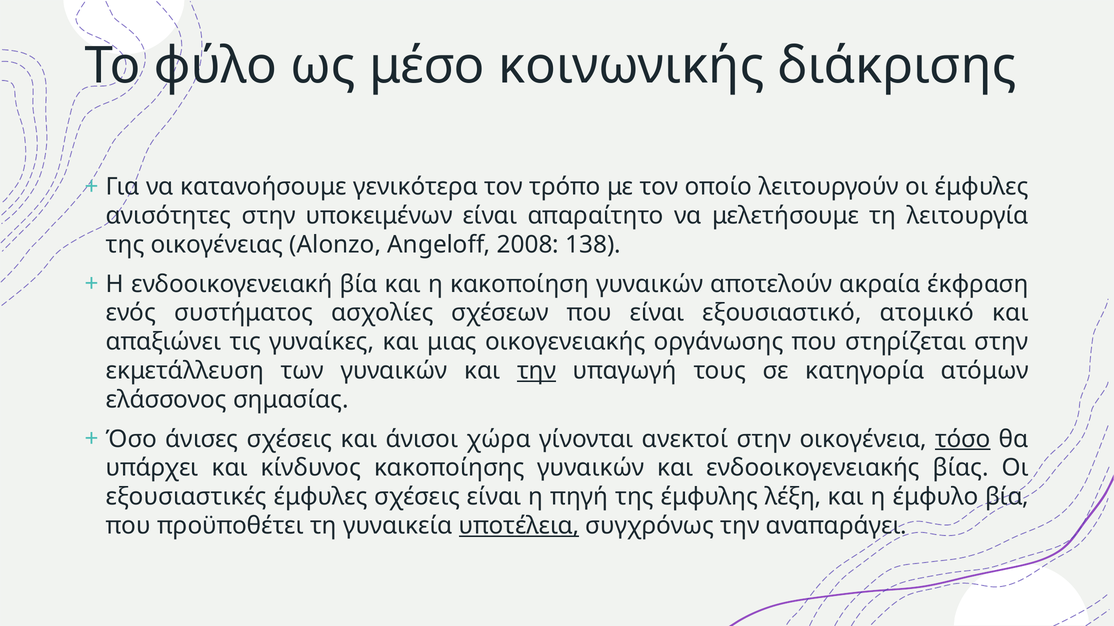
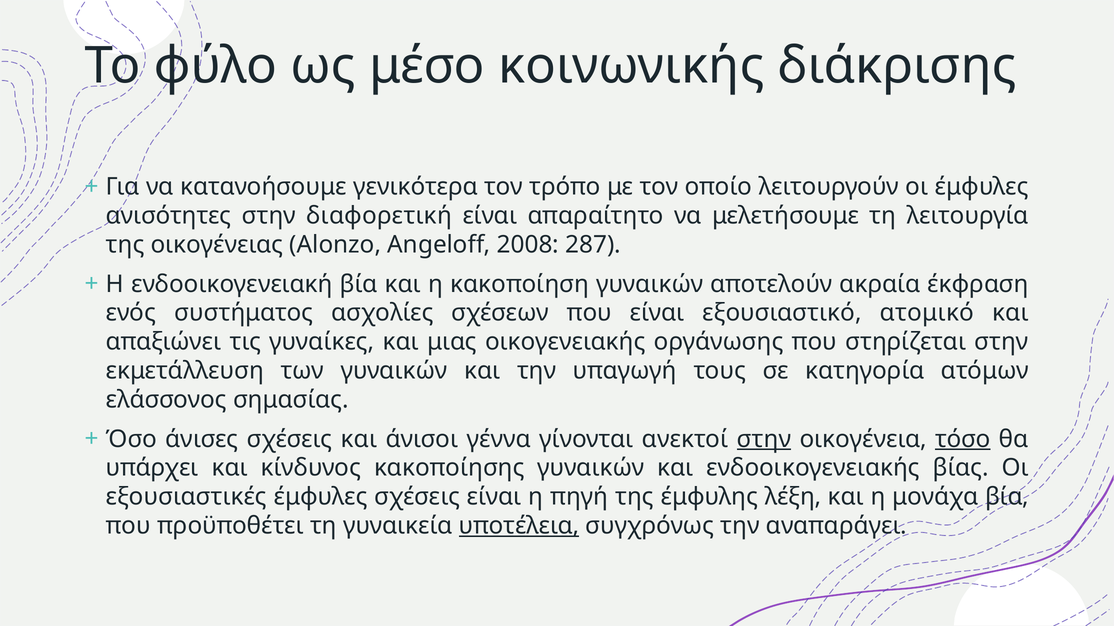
υποκειμένων: υποκειμένων -> διαφορετική
138: 138 -> 287
την at (537, 371) underline: present -> none
χώρα: χώρα -> γέννα
στην at (764, 439) underline: none -> present
έμφυλο: έμφυλο -> μονάχα
